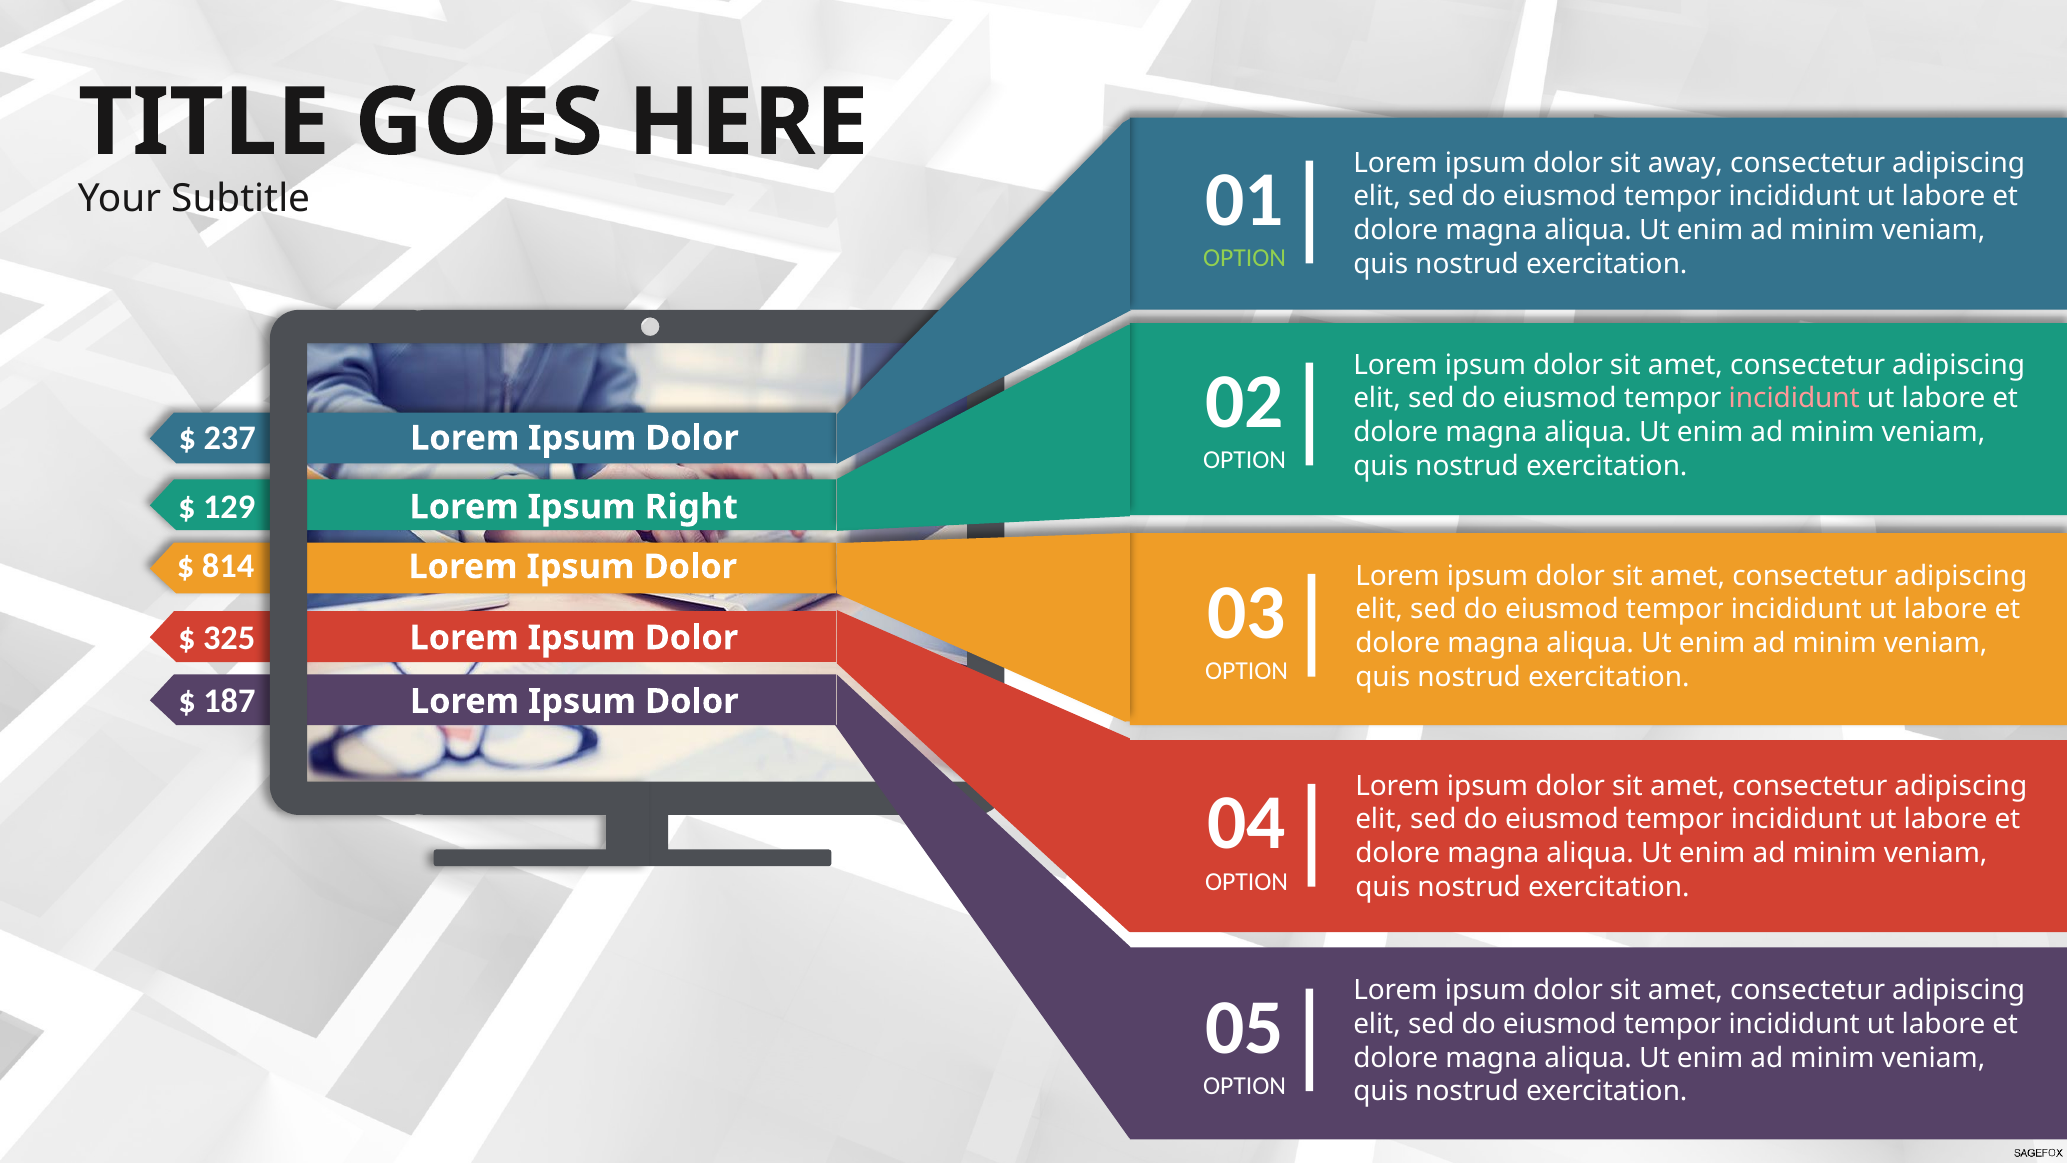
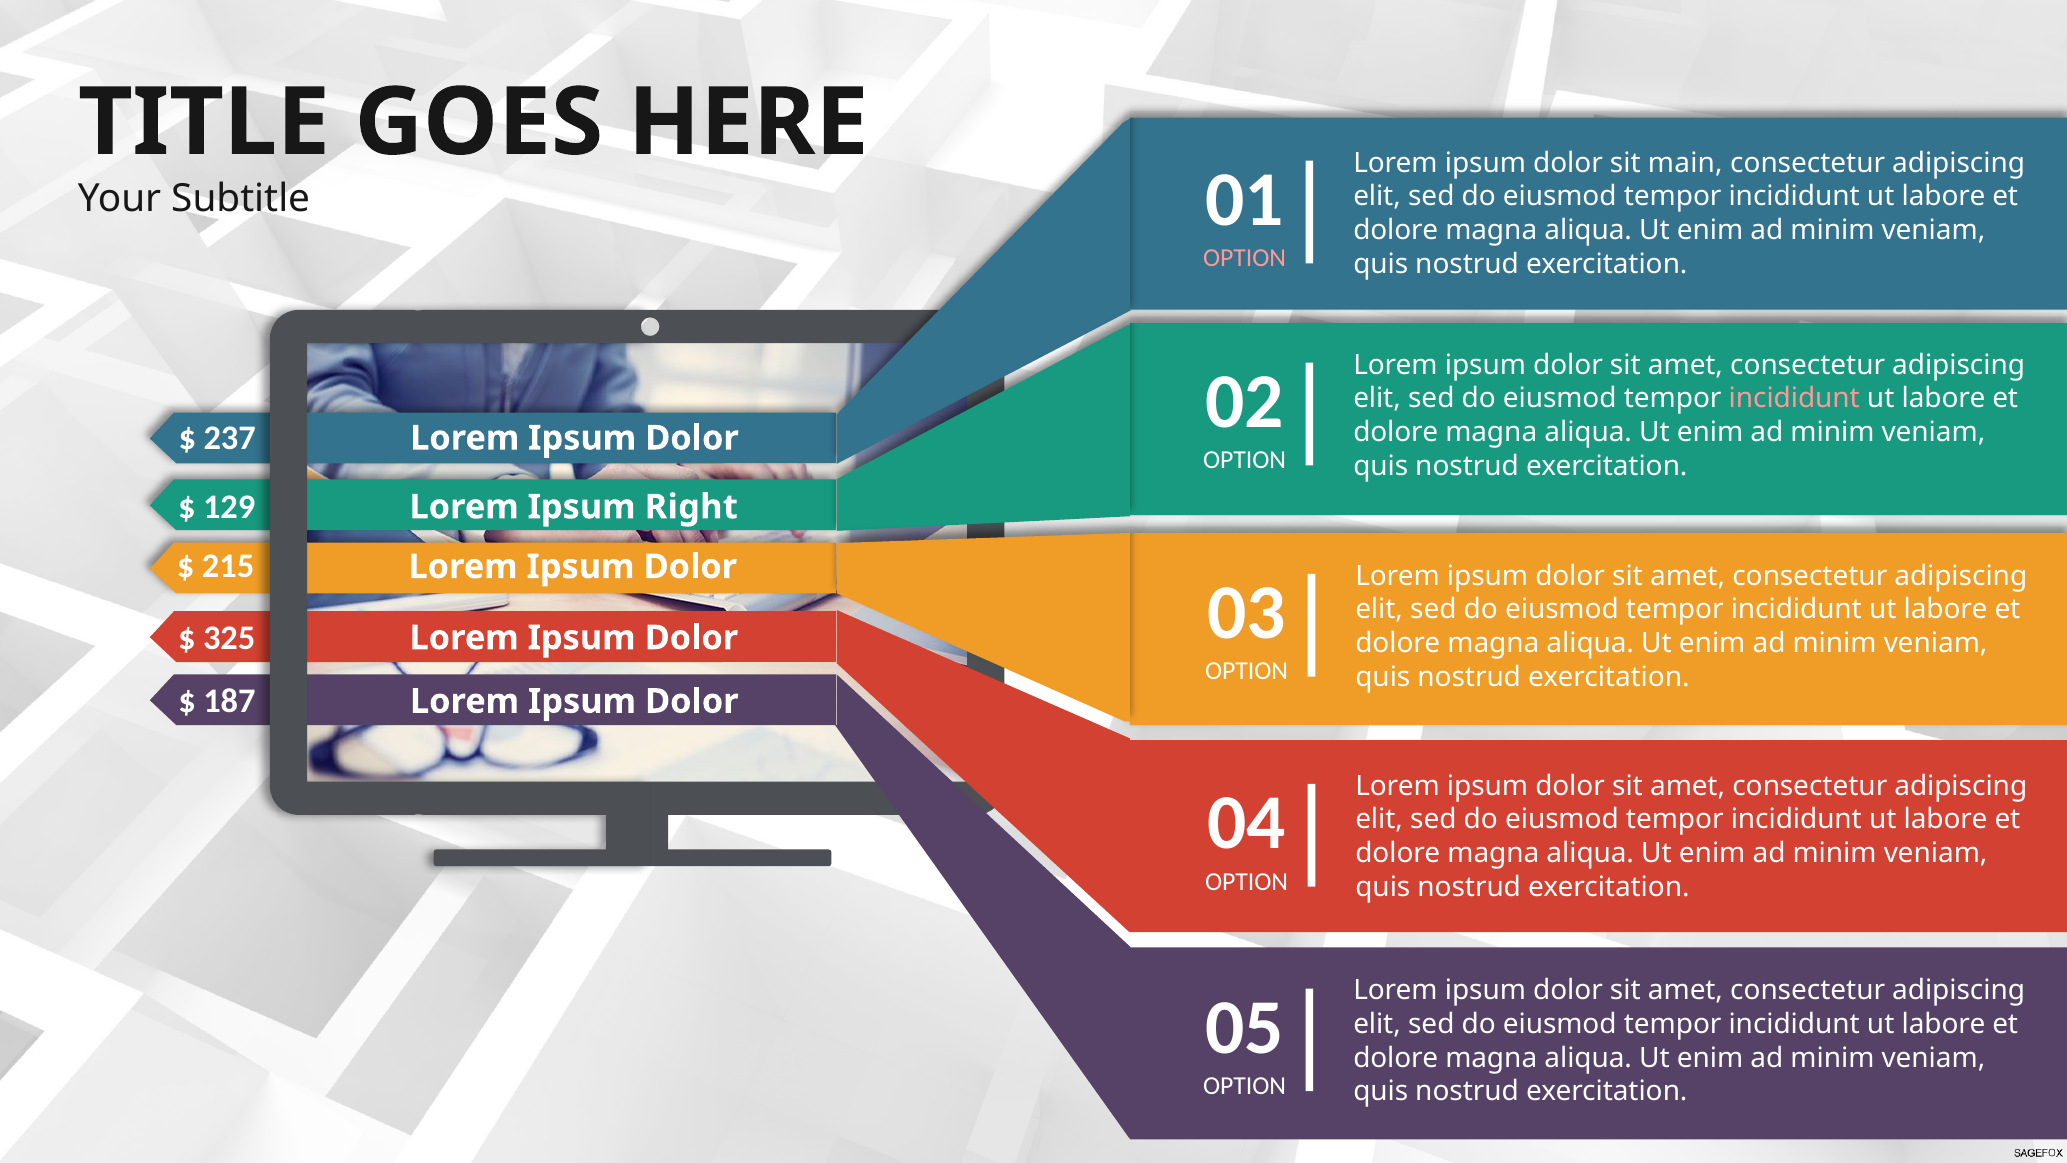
away: away -> main
OPTION at (1245, 258) colour: light green -> pink
814: 814 -> 215
